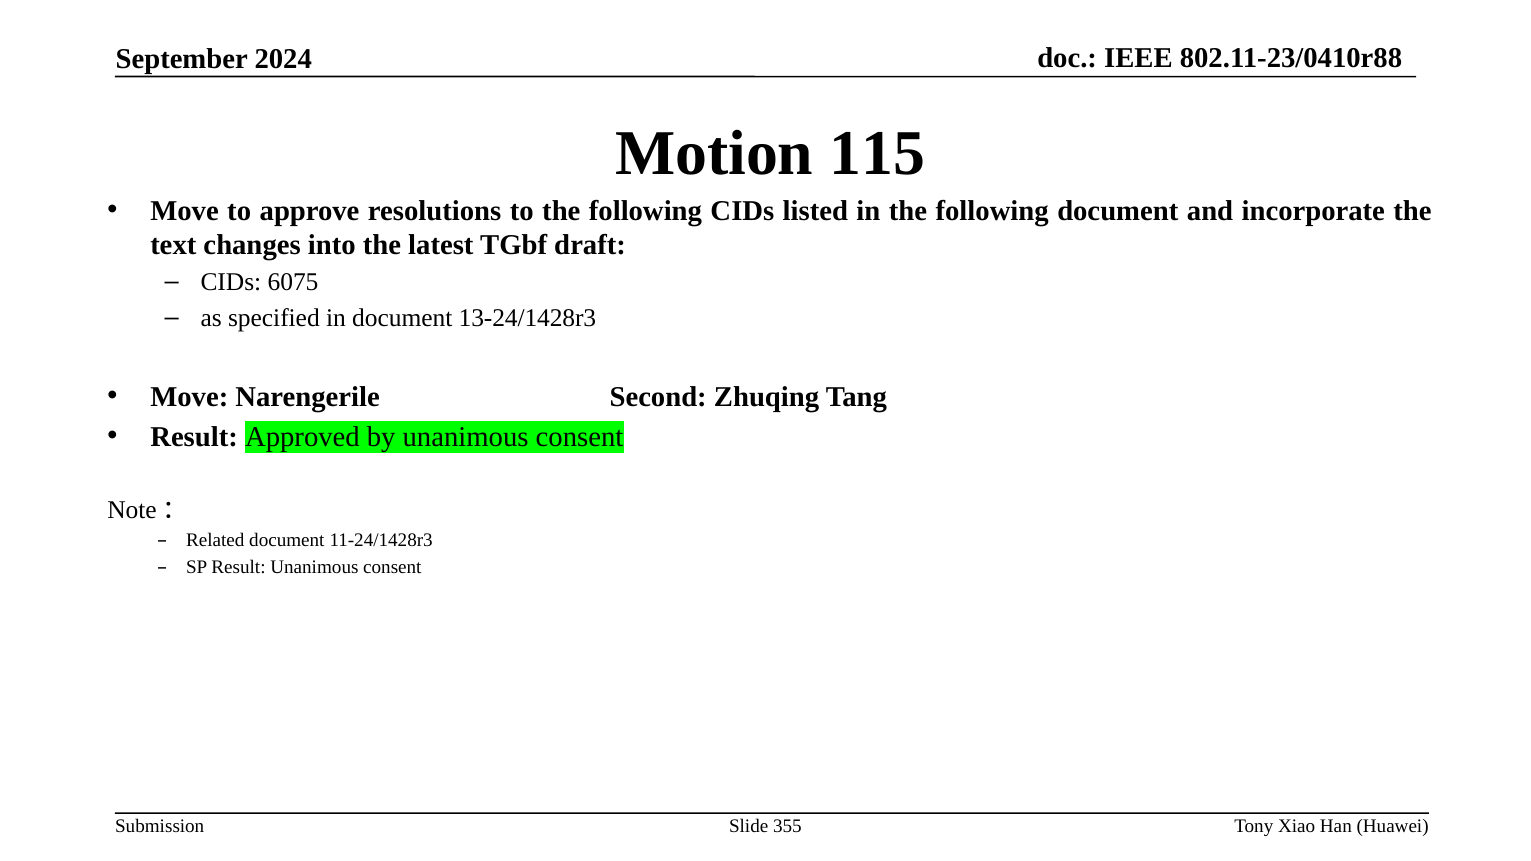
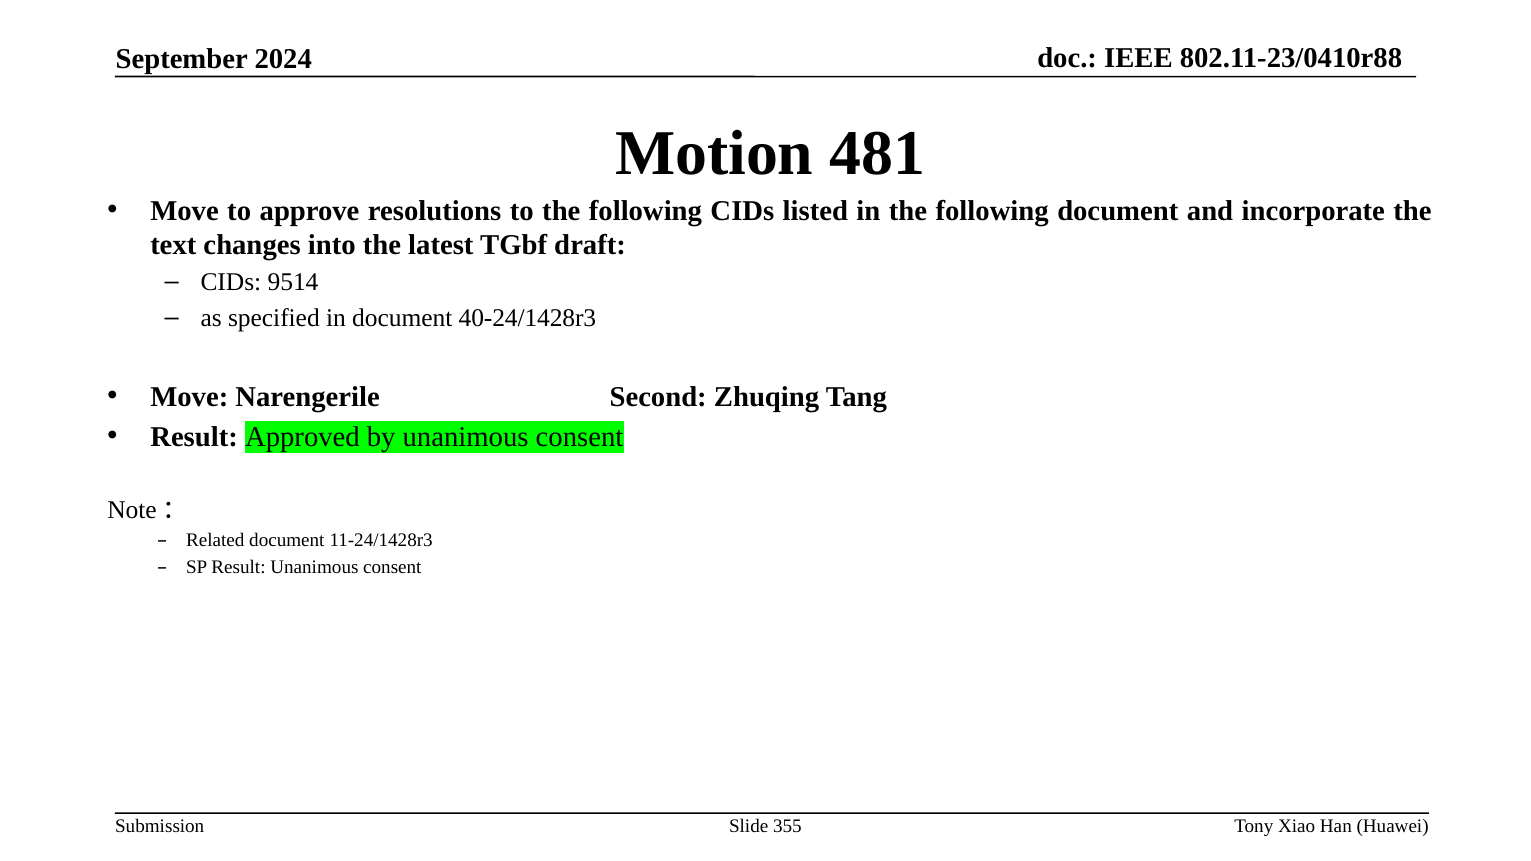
115: 115 -> 481
6075: 6075 -> 9514
13-24/1428r3: 13-24/1428r3 -> 40-24/1428r3
